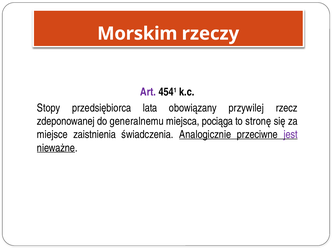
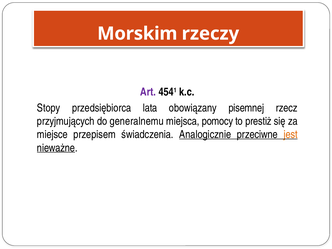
przywilej: przywilej -> pisemnej
zdeponowanej: zdeponowanej -> przyjmujących
pociąga: pociąga -> pomocy
stronę: stronę -> prestiż
zaistnienia: zaistnienia -> przepisem
jest colour: purple -> orange
